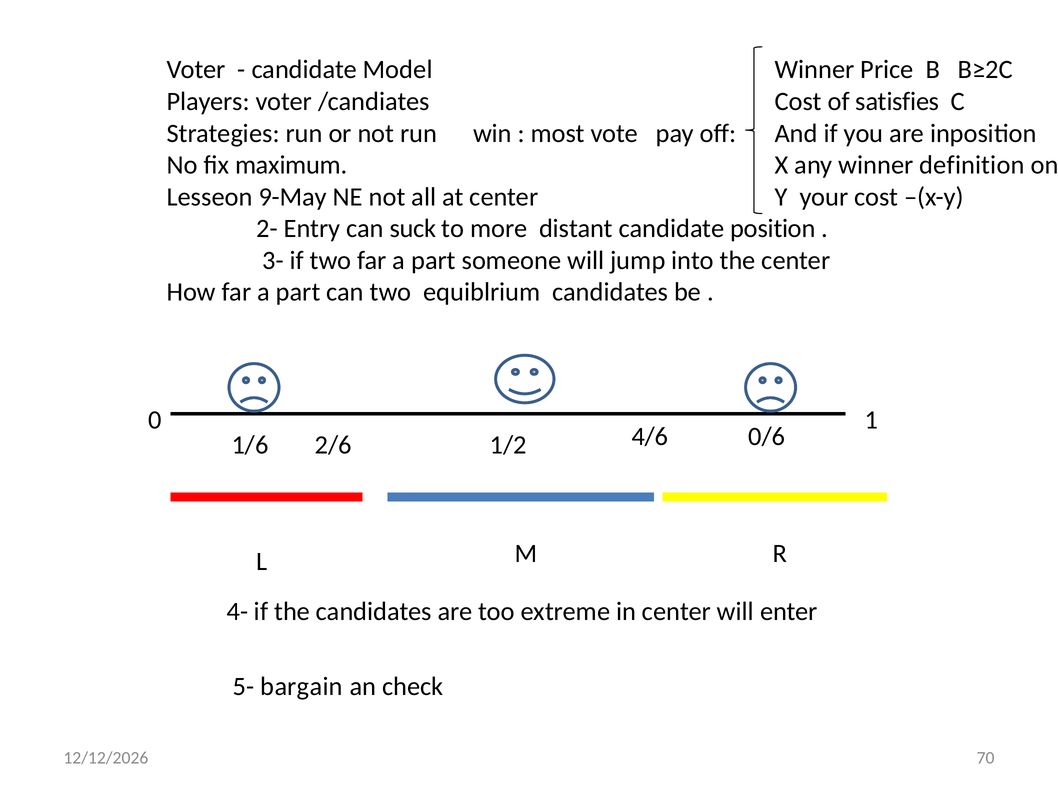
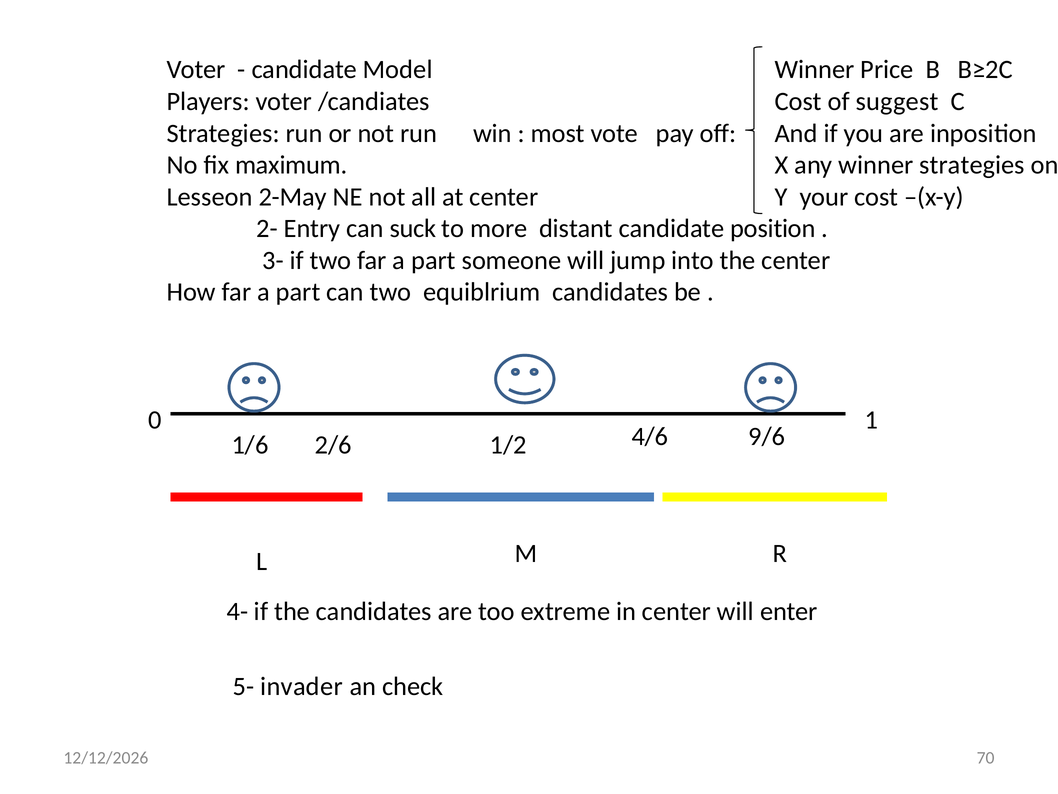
satisfies: satisfies -> suggest
winner definition: definition -> strategies
9-May: 9-May -> 2-May
0/6: 0/6 -> 9/6
bargain: bargain -> invader
